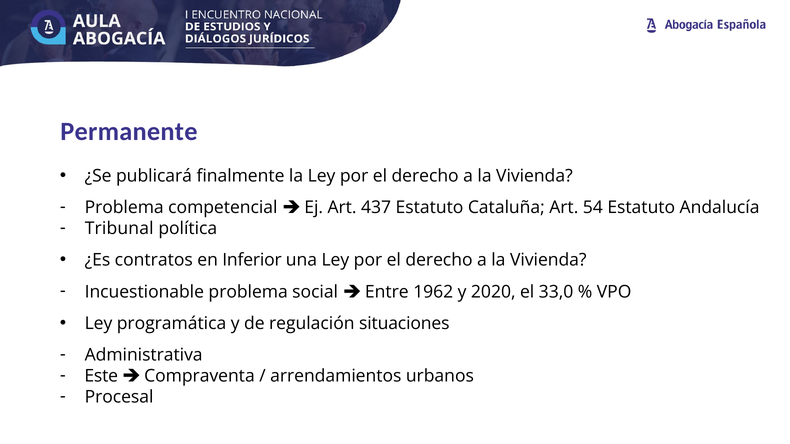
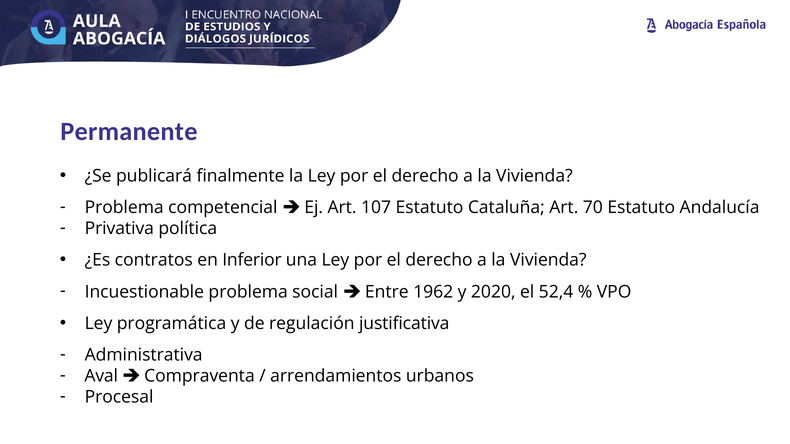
437: 437 -> 107
54: 54 -> 70
Tribunal: Tribunal -> Privativa
33,0: 33,0 -> 52,4
situaciones: situaciones -> justificativa
Este: Este -> Aval
